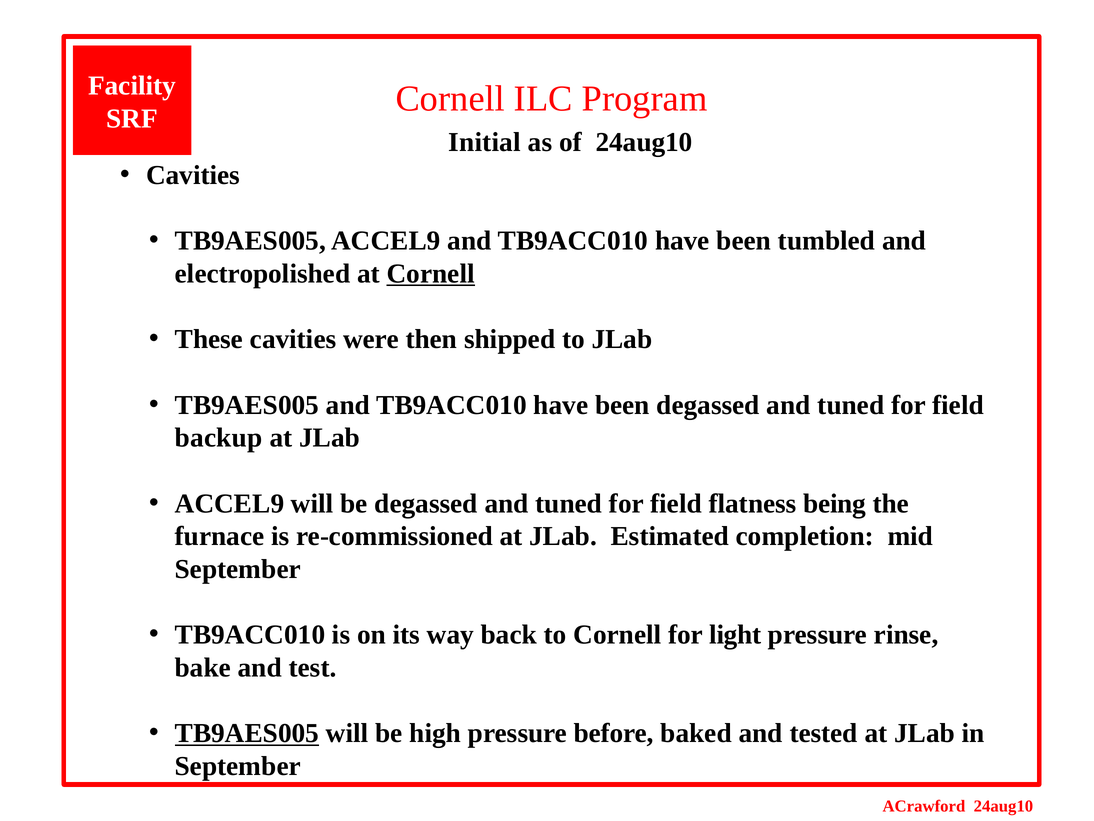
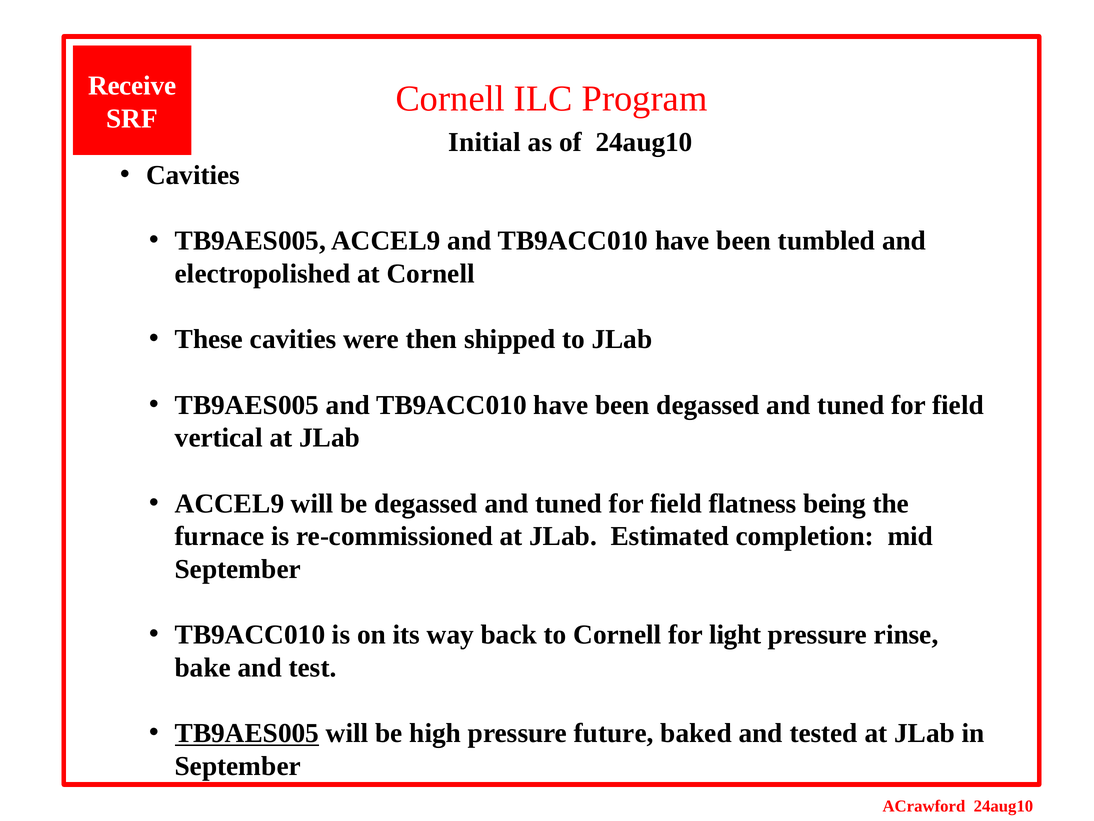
Facility: Facility -> Receive
Cornell at (431, 273) underline: present -> none
backup: backup -> vertical
before: before -> future
